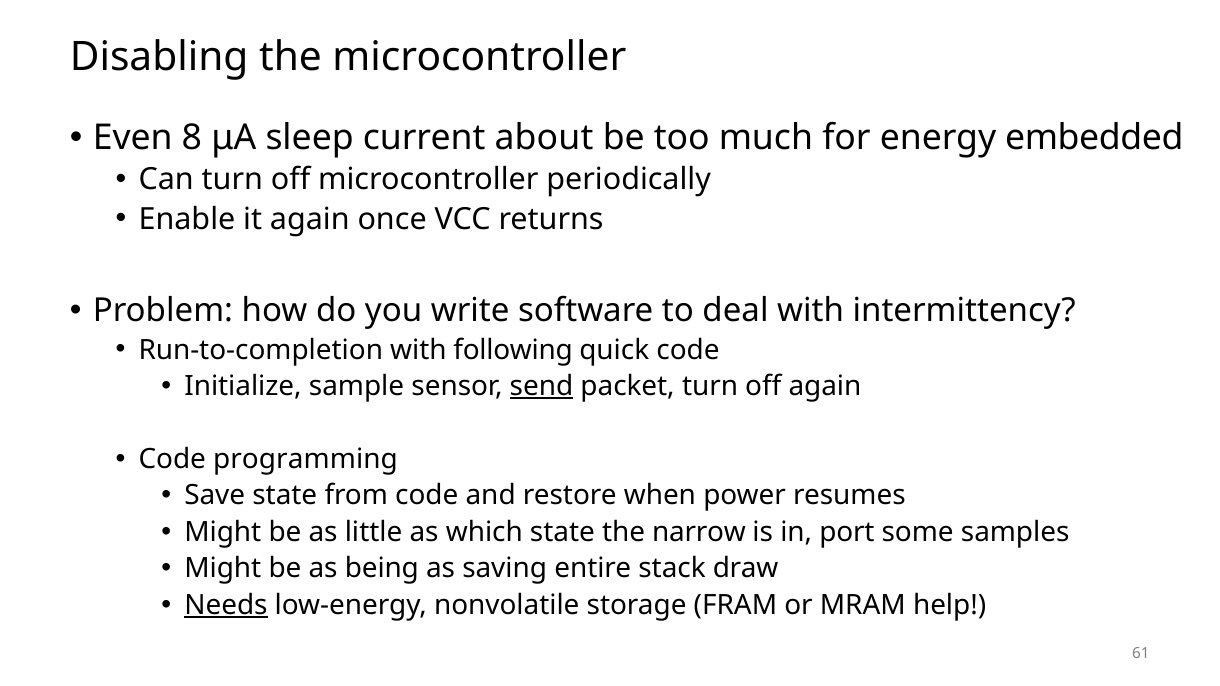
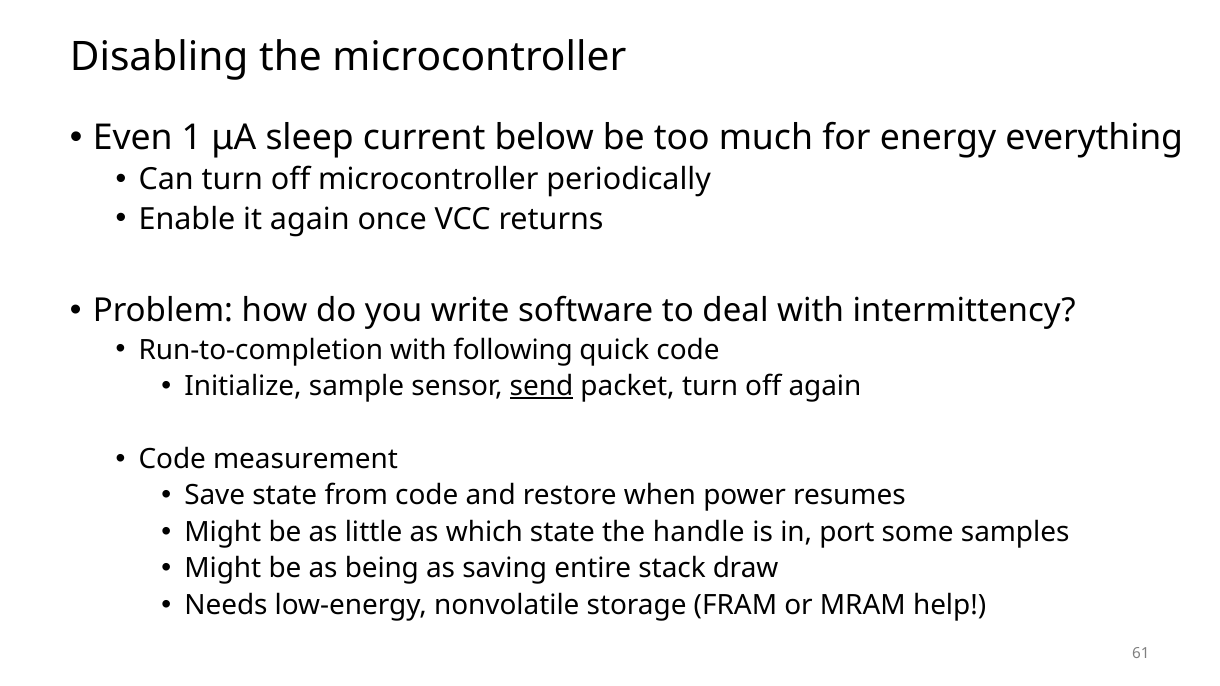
8: 8 -> 1
about: about -> below
embedded: embedded -> everything
programming: programming -> measurement
narrow: narrow -> handle
Needs underline: present -> none
